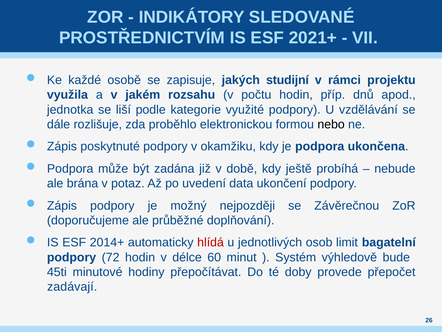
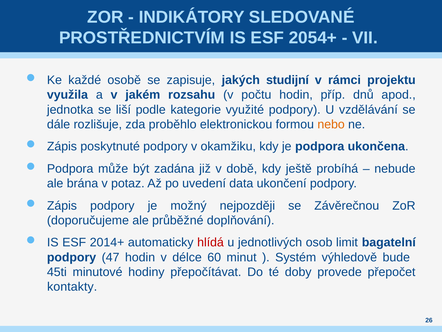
2021+: 2021+ -> 2054+
nebo colour: black -> orange
72: 72 -> 47
zadávají: zadávají -> kontakty
